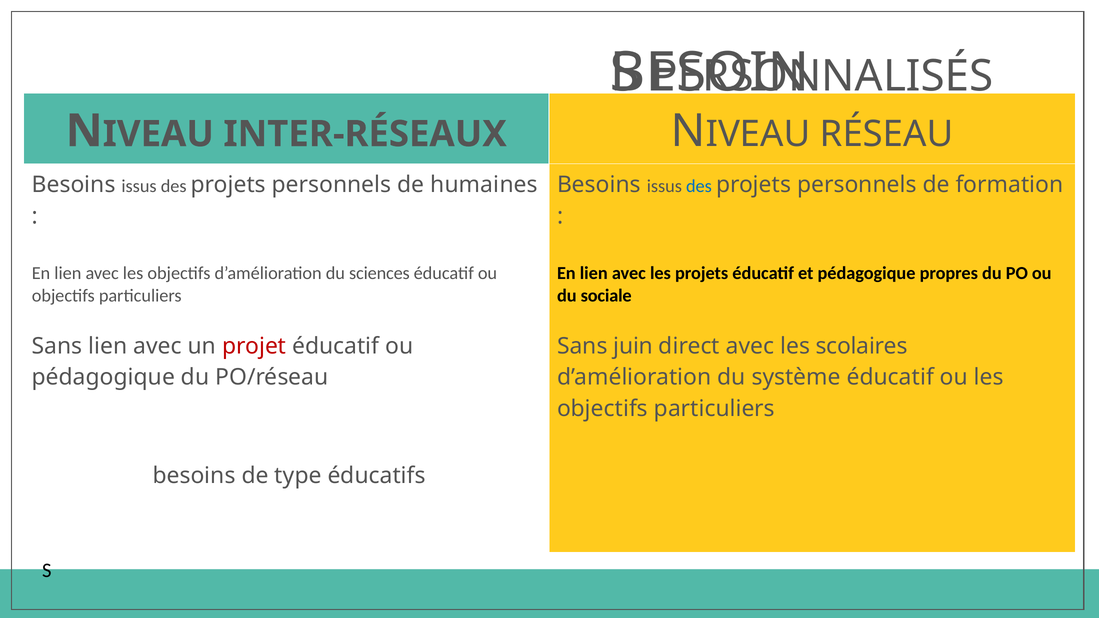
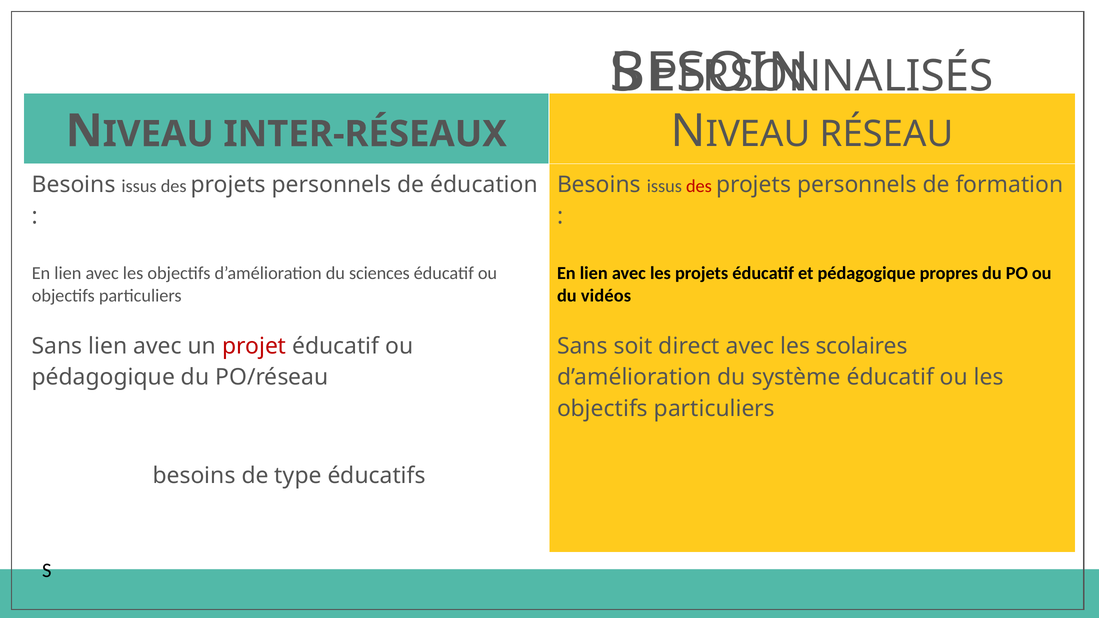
humaines: humaines -> éducation
des at (699, 186) colour: blue -> red
sociale: sociale -> vidéos
juin: juin -> soit
